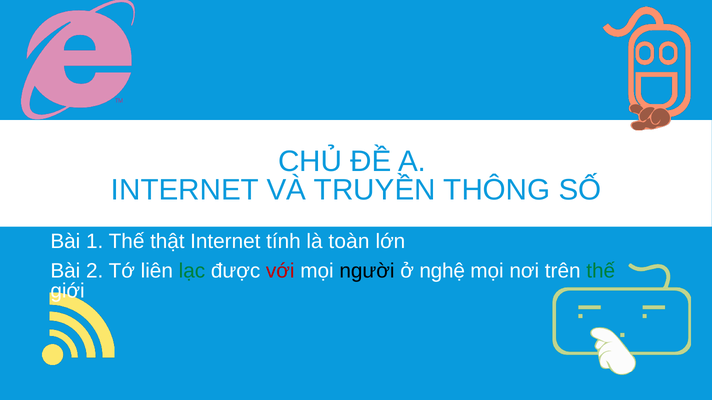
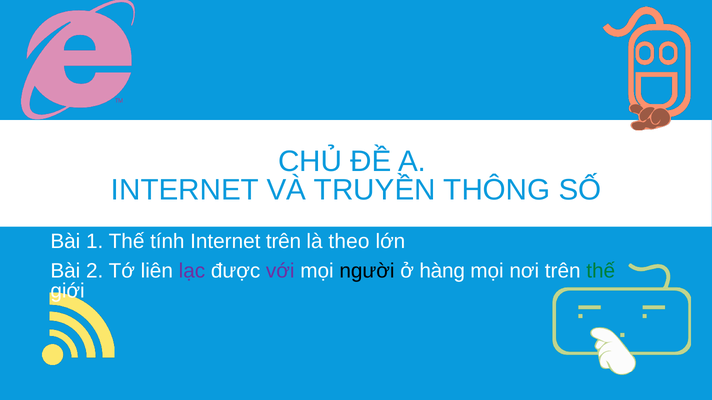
thật: thật -> tính
Internet tính: tính -> trên
toàn: toàn -> theo
lạc colour: green -> purple
với colour: red -> purple
nghệ: nghệ -> hàng
